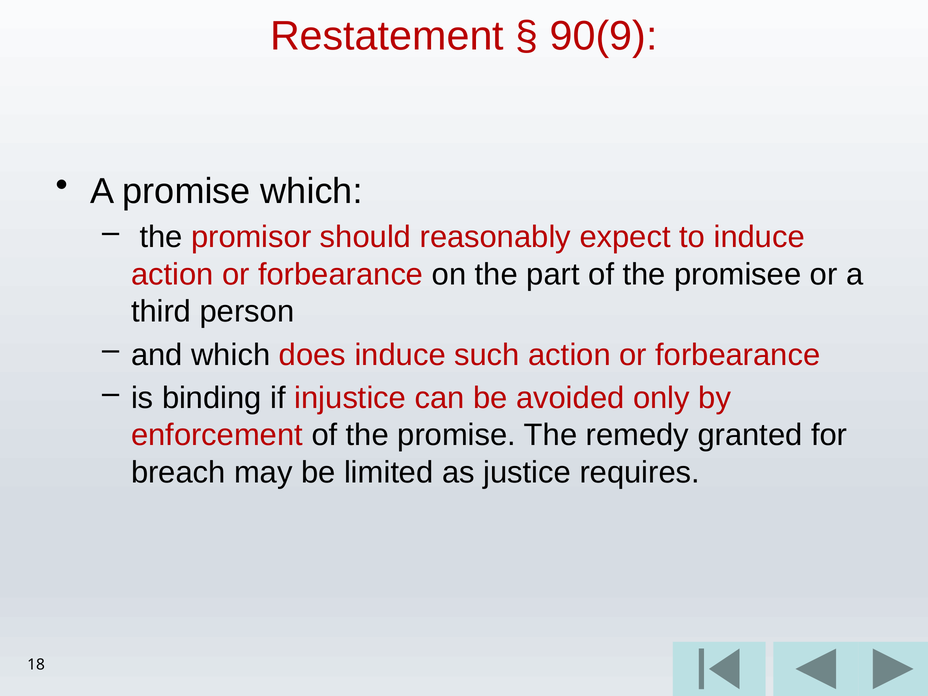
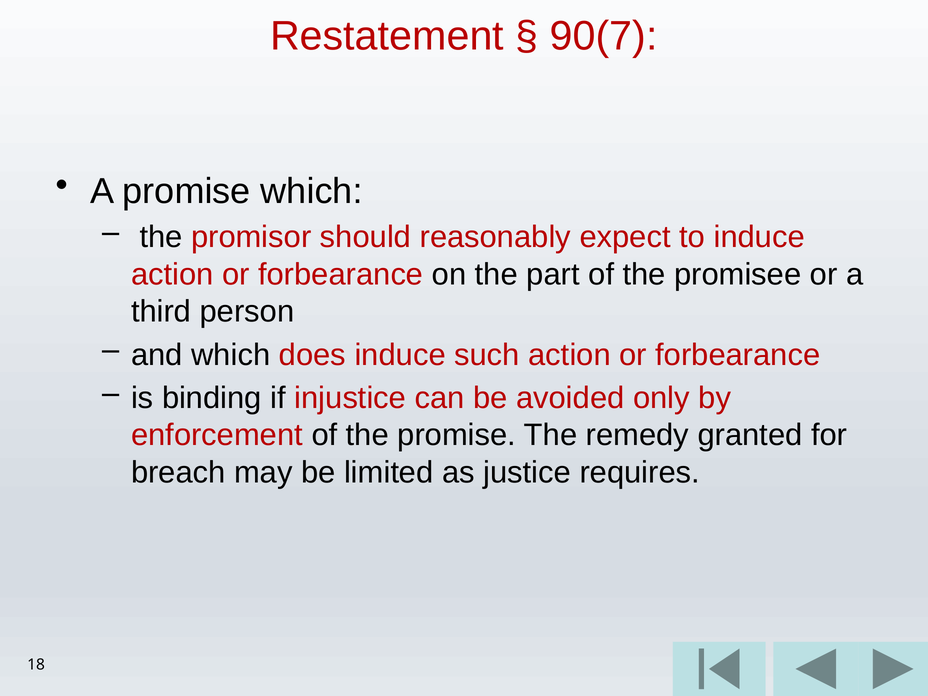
90(9: 90(9 -> 90(7
